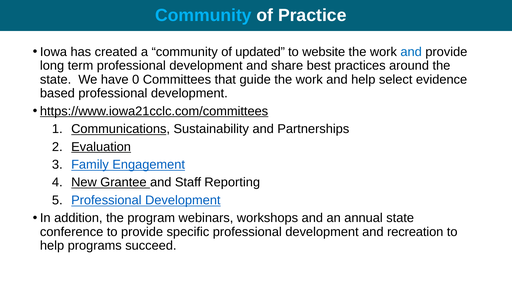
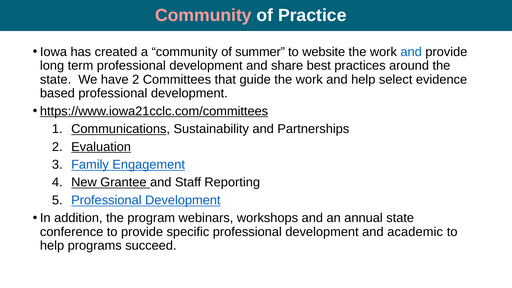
Community at (203, 15) colour: light blue -> pink
updated: updated -> summer
have 0: 0 -> 2
recreation: recreation -> academic
